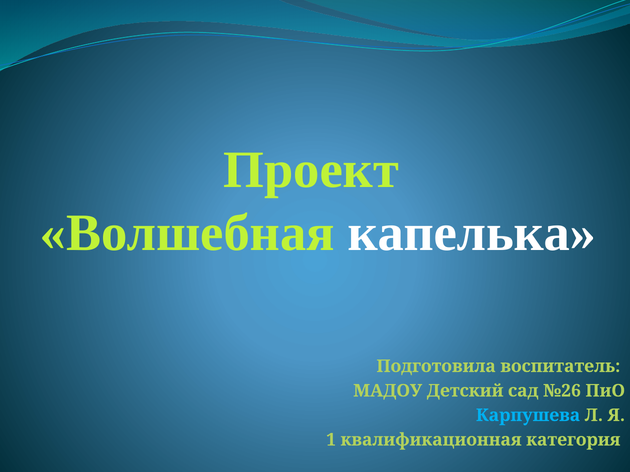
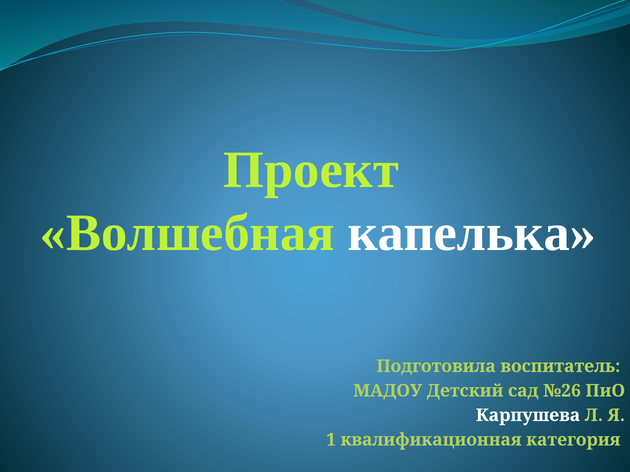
Карпушева colour: light blue -> white
